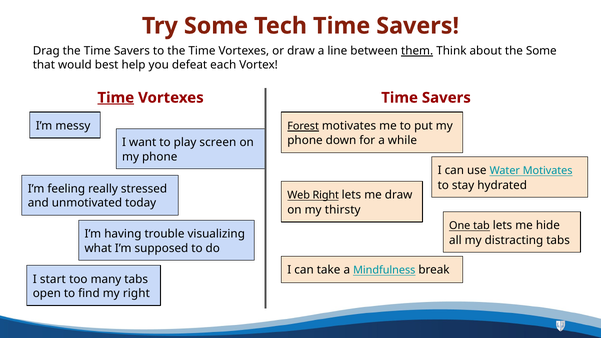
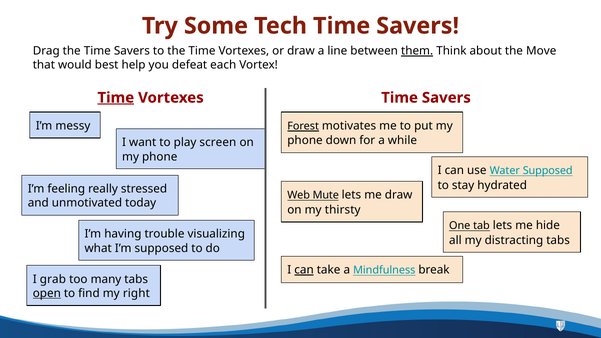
the Some: Some -> Move
Water Motivates: Motivates -> Supposed
Web Right: Right -> Mute
can at (304, 270) underline: none -> present
start: start -> grab
open underline: none -> present
